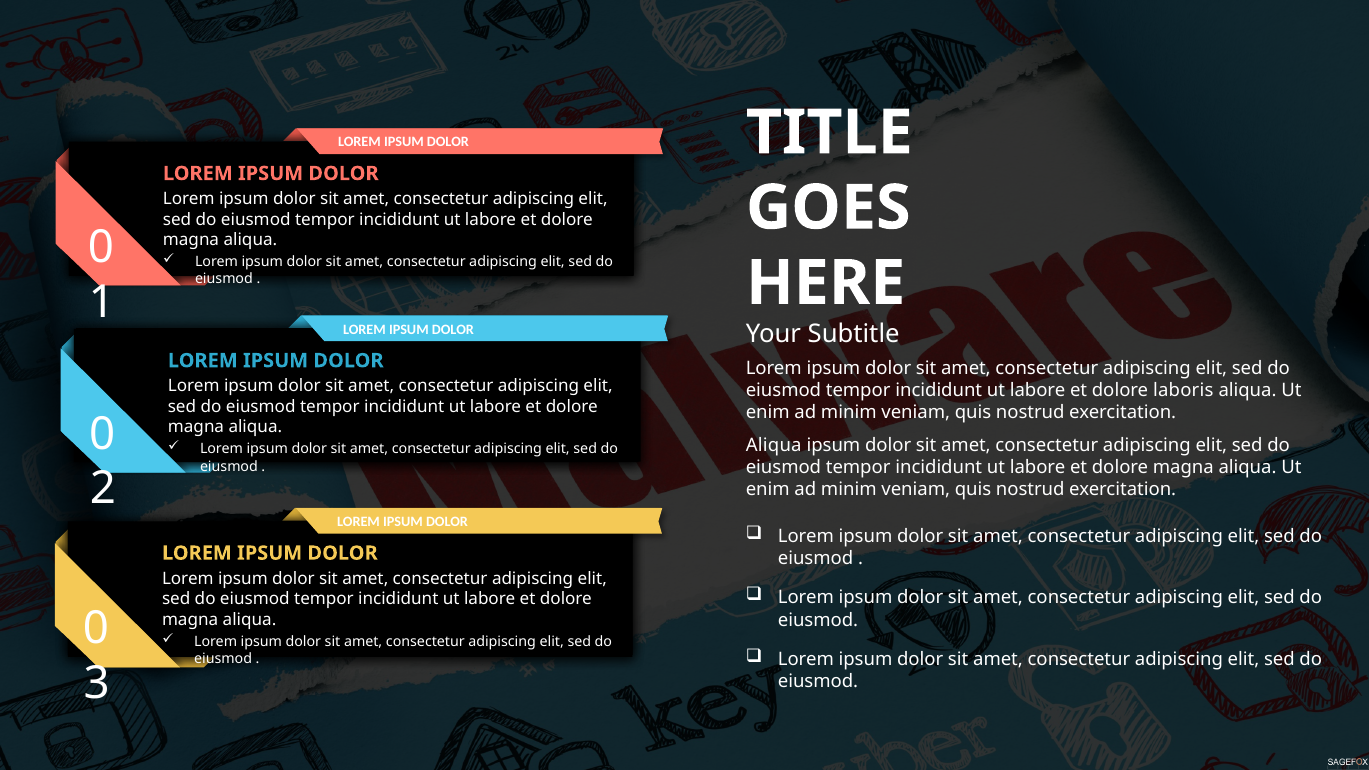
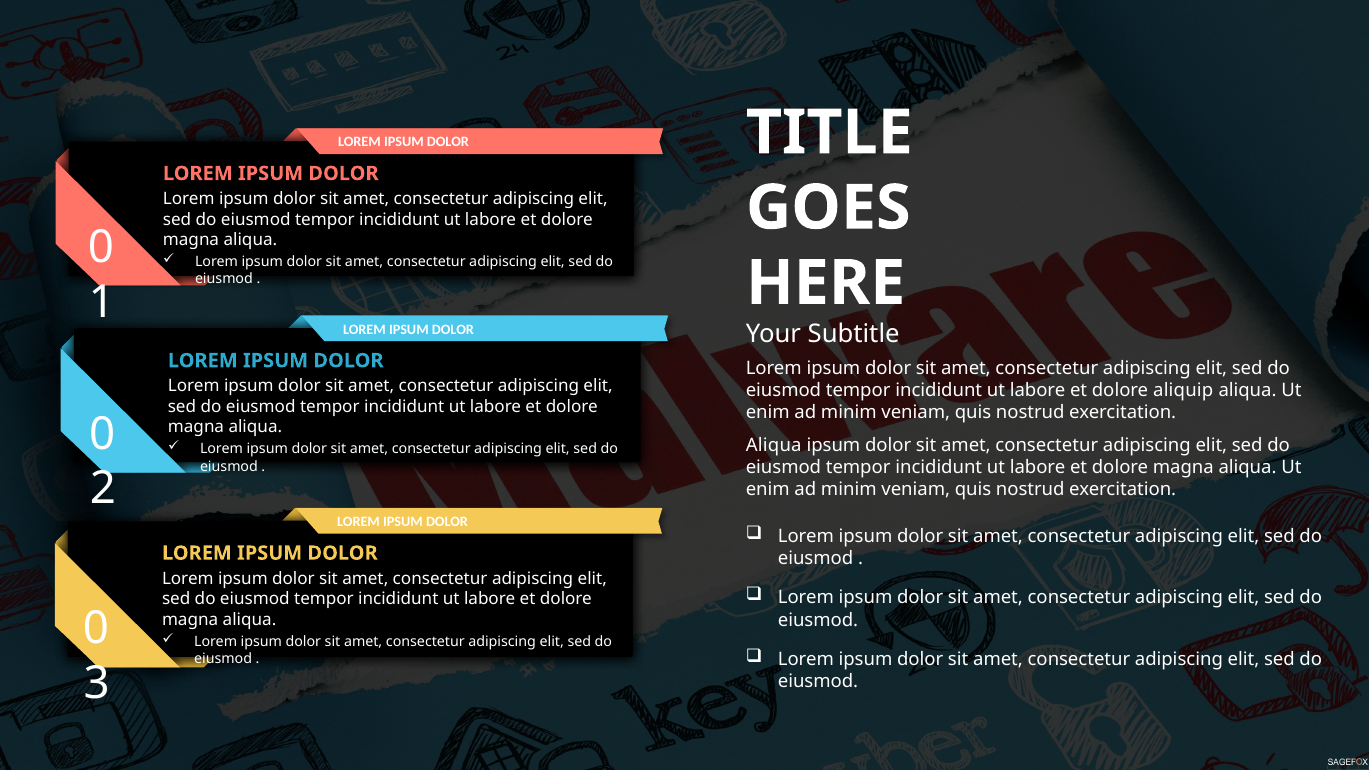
laboris: laboris -> aliquip
